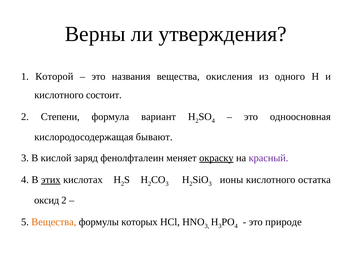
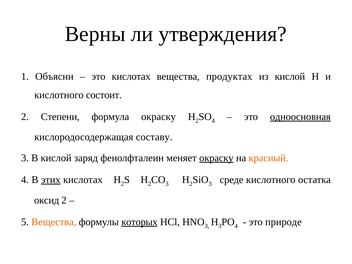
Которой: Которой -> Объясни
это названия: названия -> кислотах
окисления: окисления -> продуктах
из одного: одного -> кислой
формула вариант: вариант -> окраску
одноосновная underline: none -> present
бывают: бывают -> составу
красный colour: purple -> orange
ионы: ионы -> среде
которых underline: none -> present
